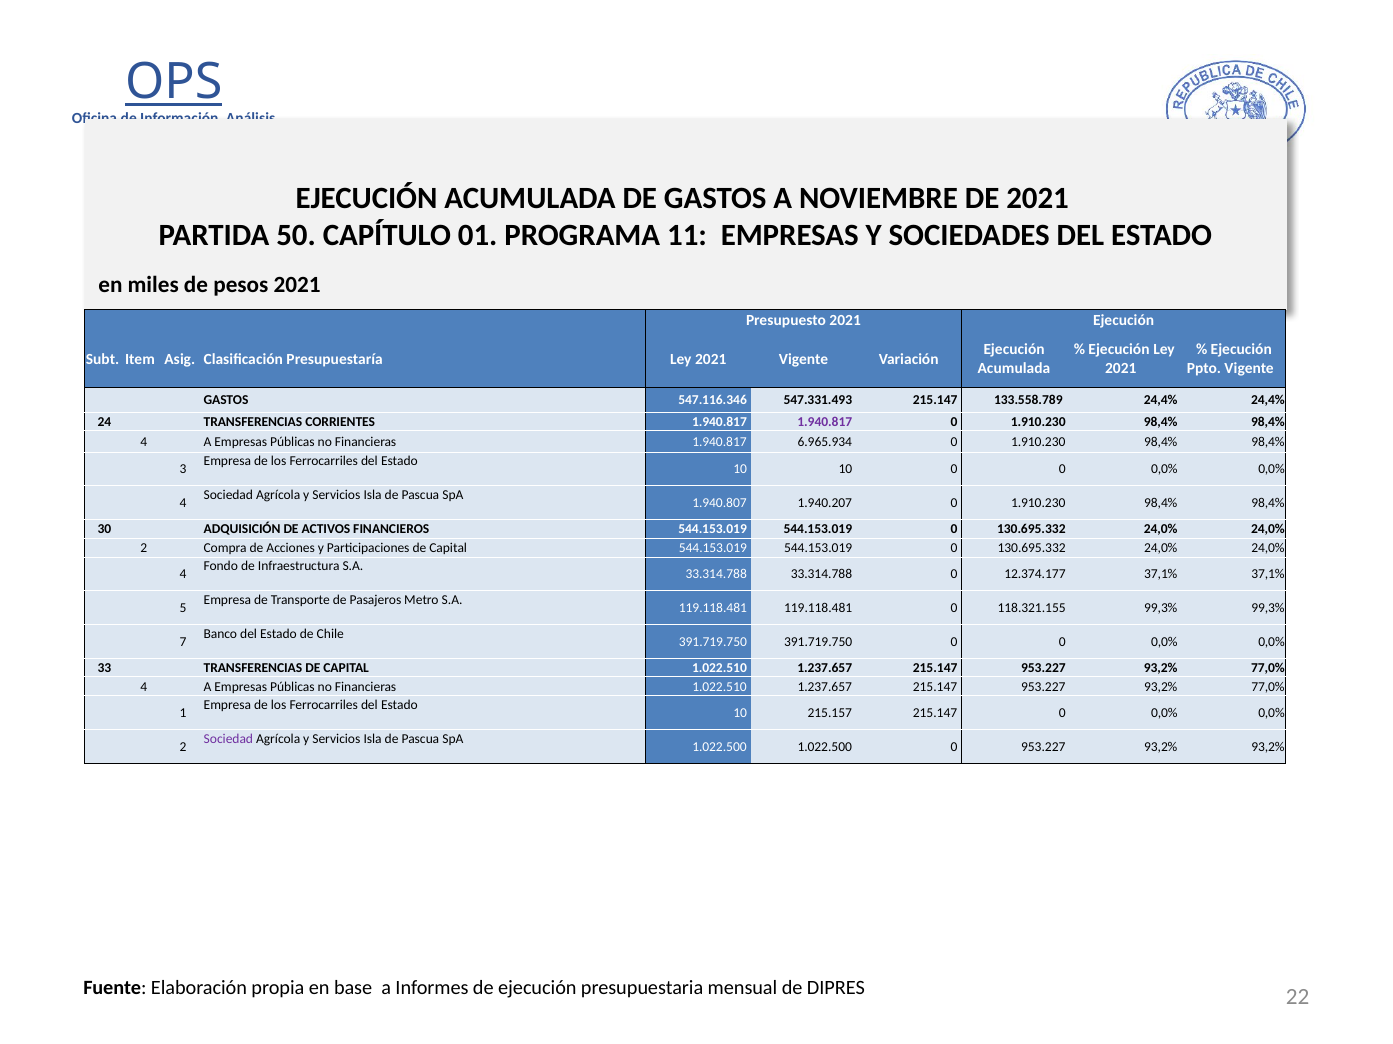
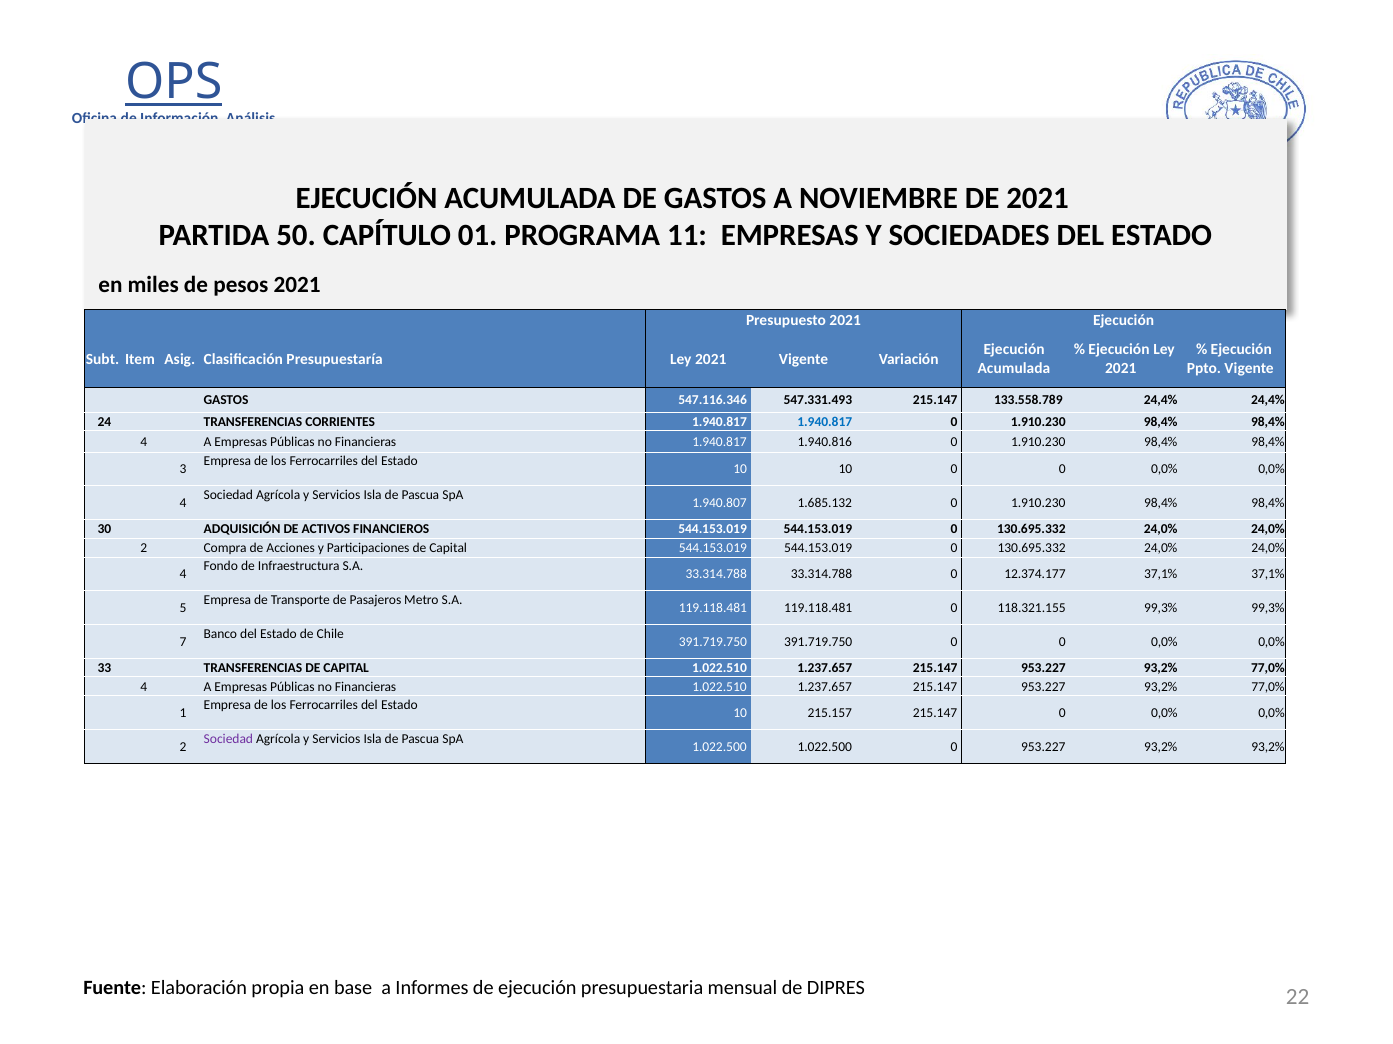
1.940.817 at (825, 422) colour: purple -> blue
6.965.934: 6.965.934 -> 1.940.816
1.940.207: 1.940.207 -> 1.685.132
